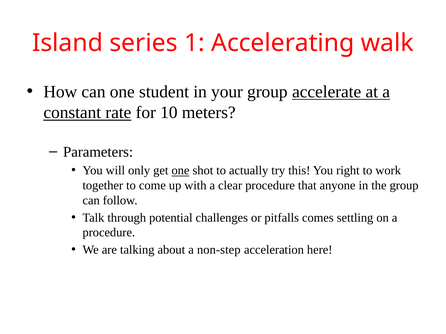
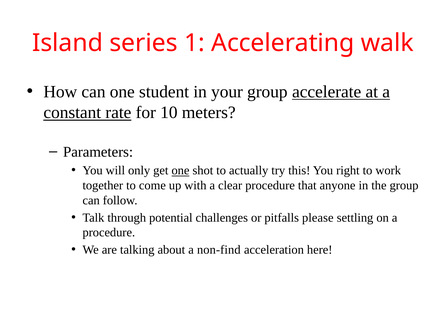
comes: comes -> please
non-step: non-step -> non-find
